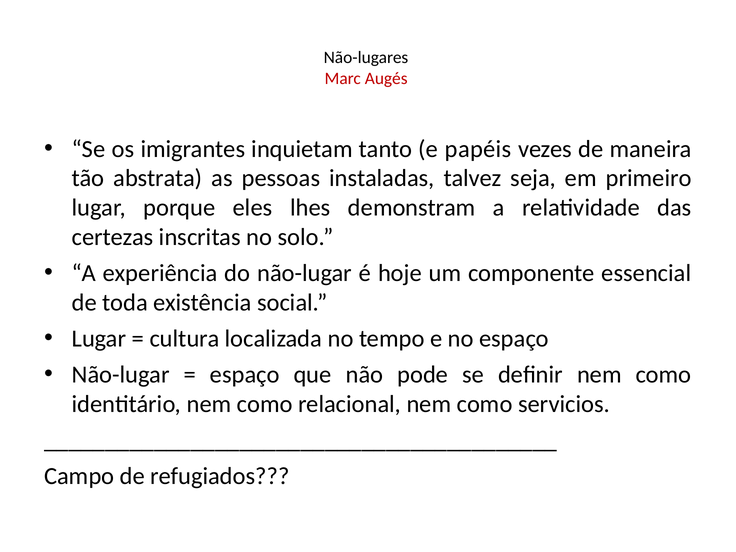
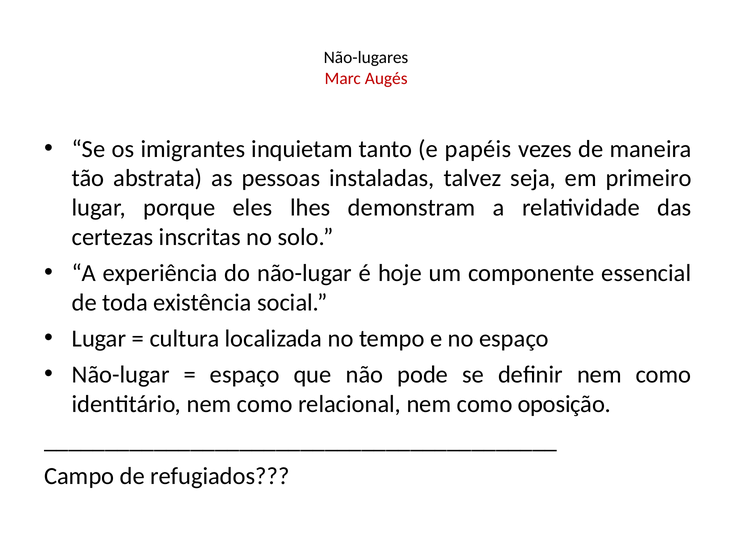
servicios: servicios -> oposição
